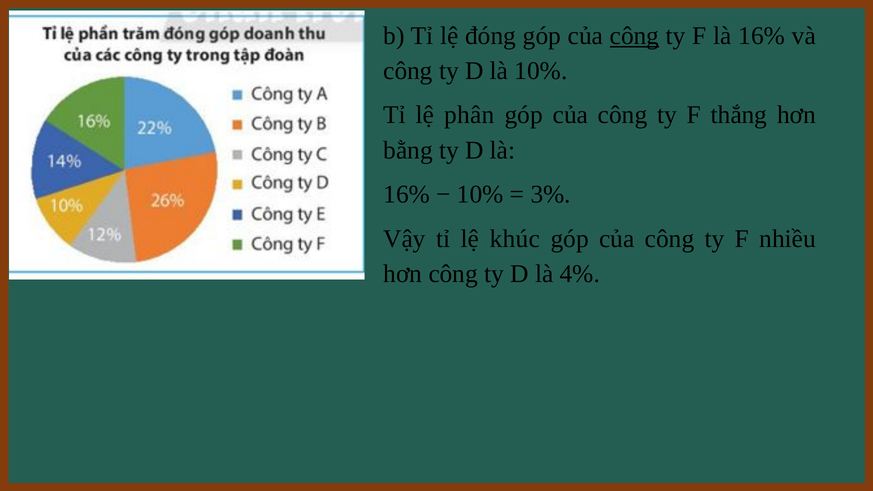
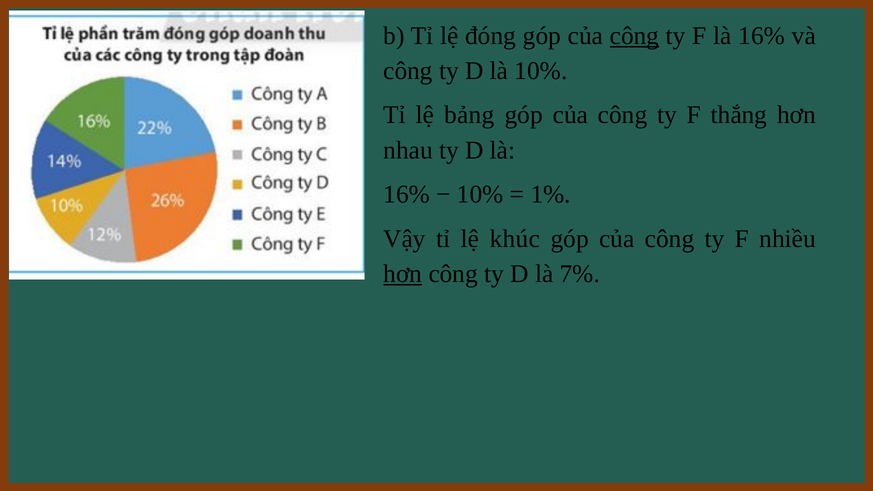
phân: phân -> bảng
bằng: bằng -> nhau
3%: 3% -> 1%
hơn at (403, 274) underline: none -> present
4%: 4% -> 7%
